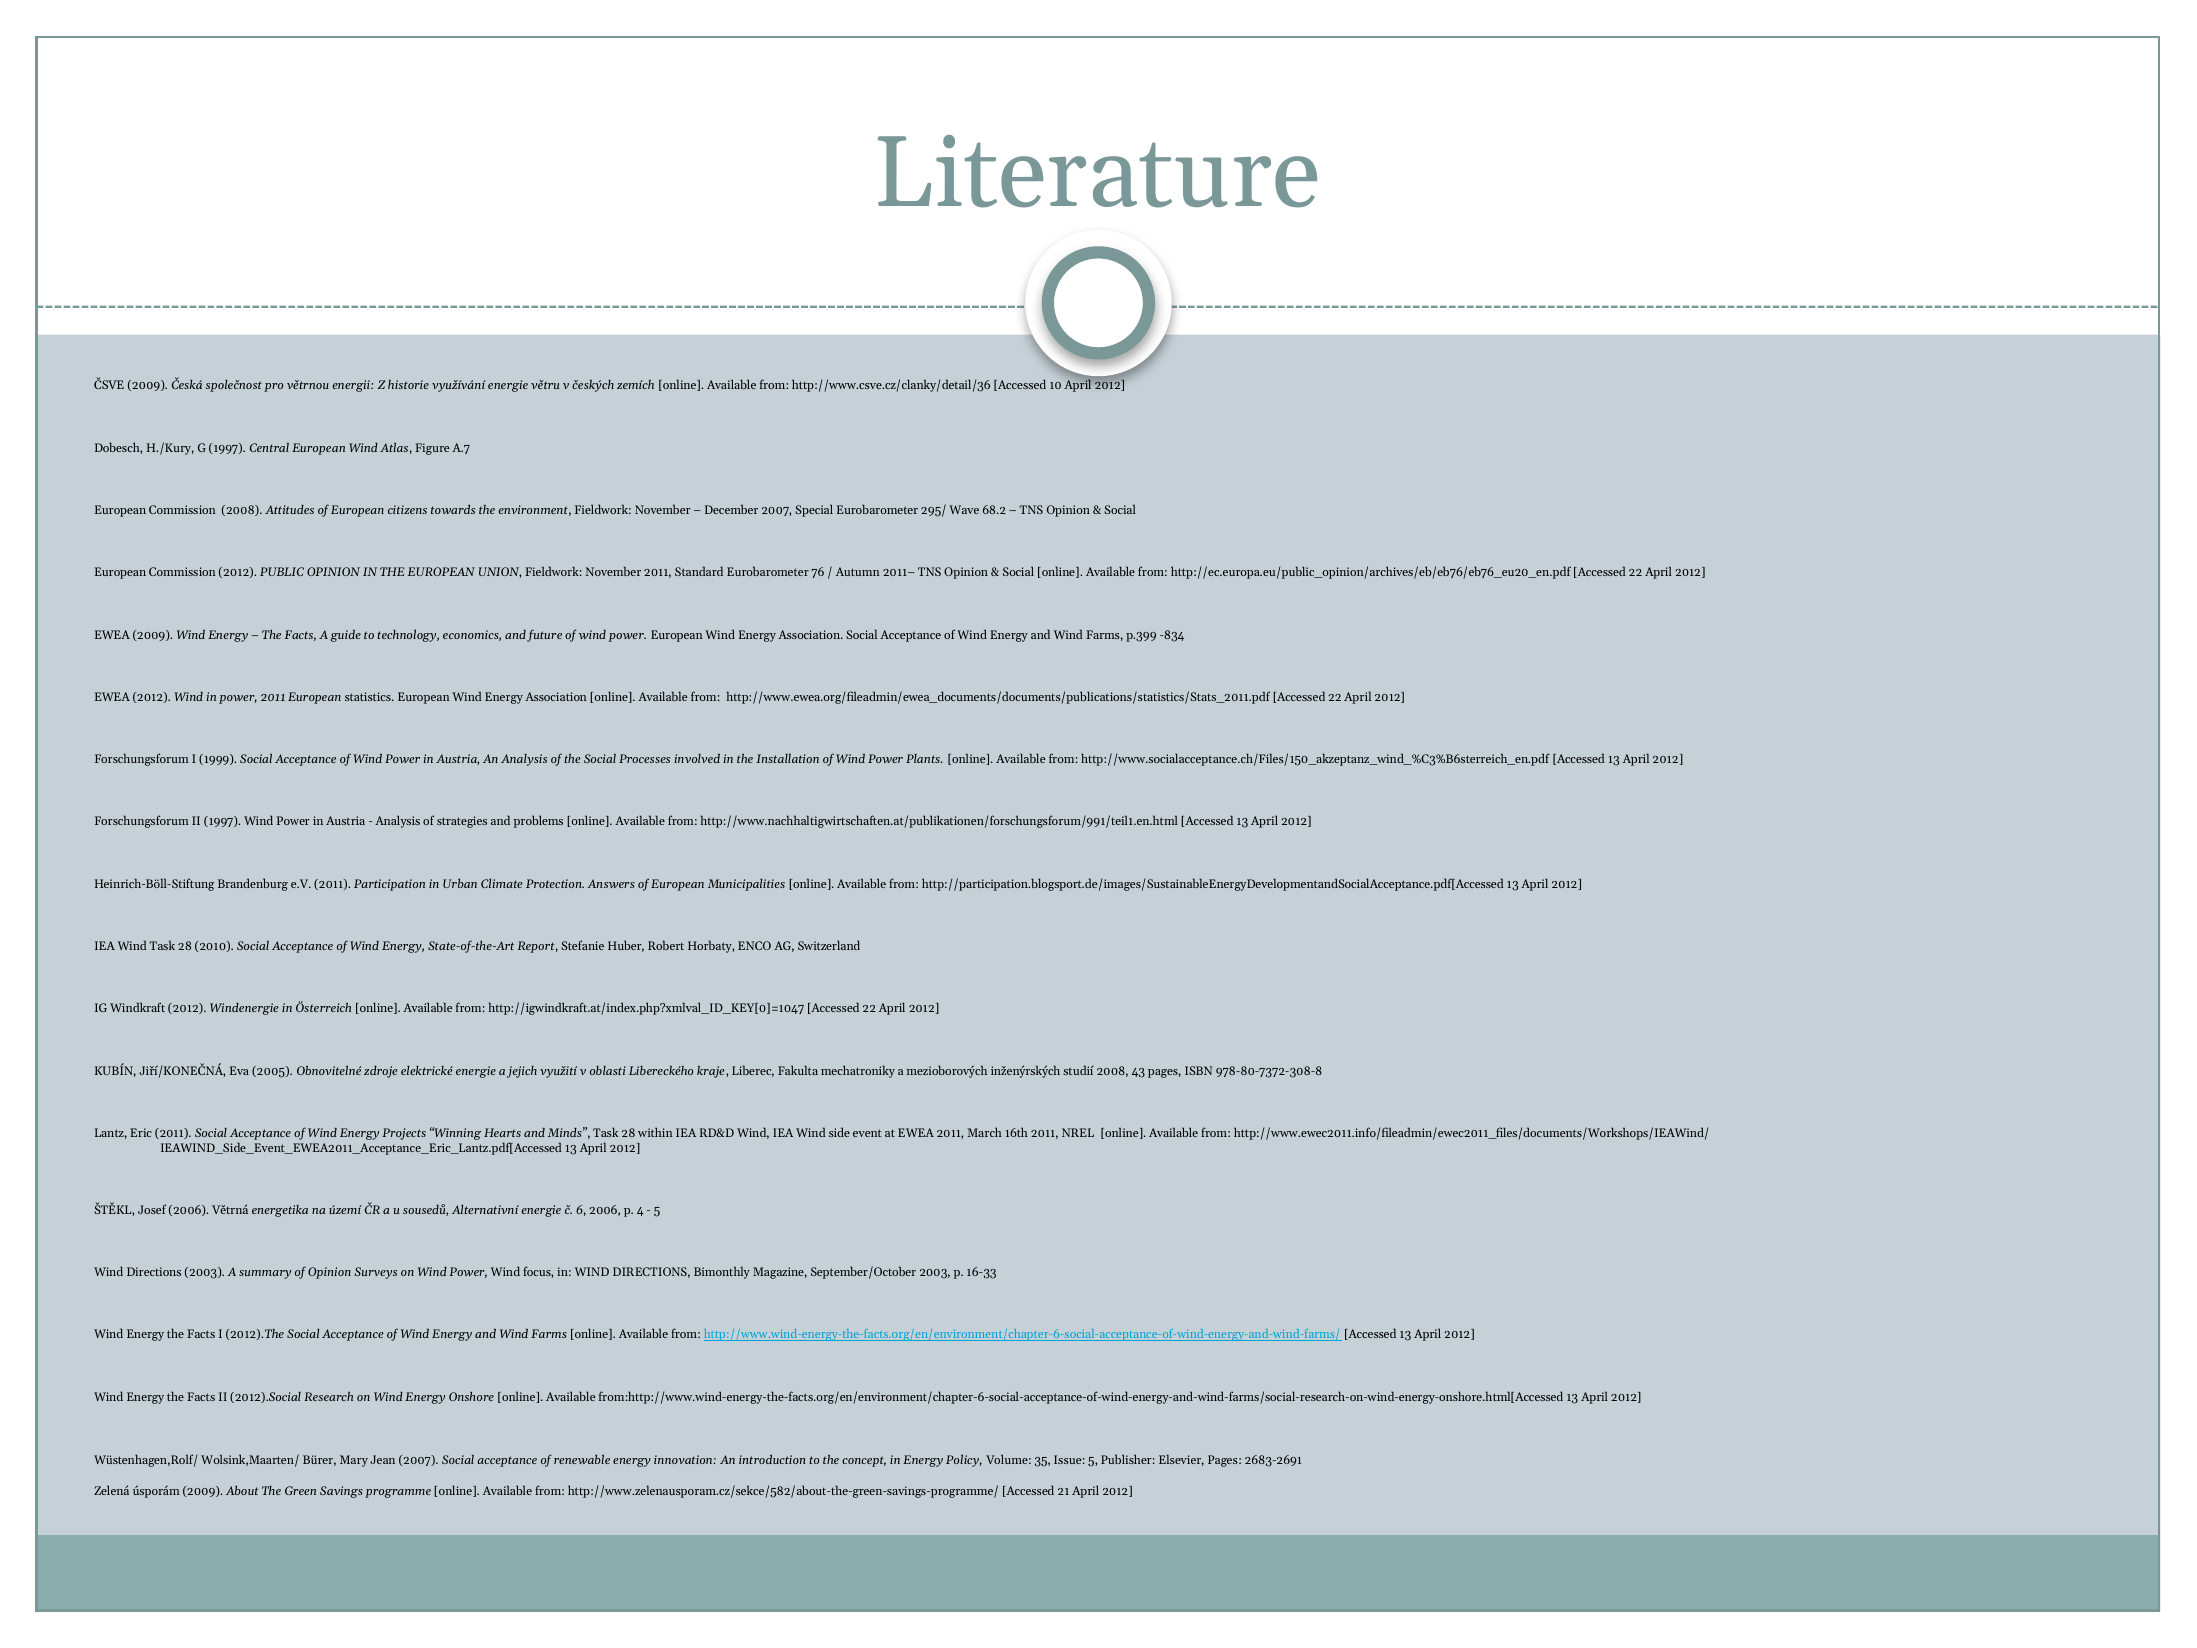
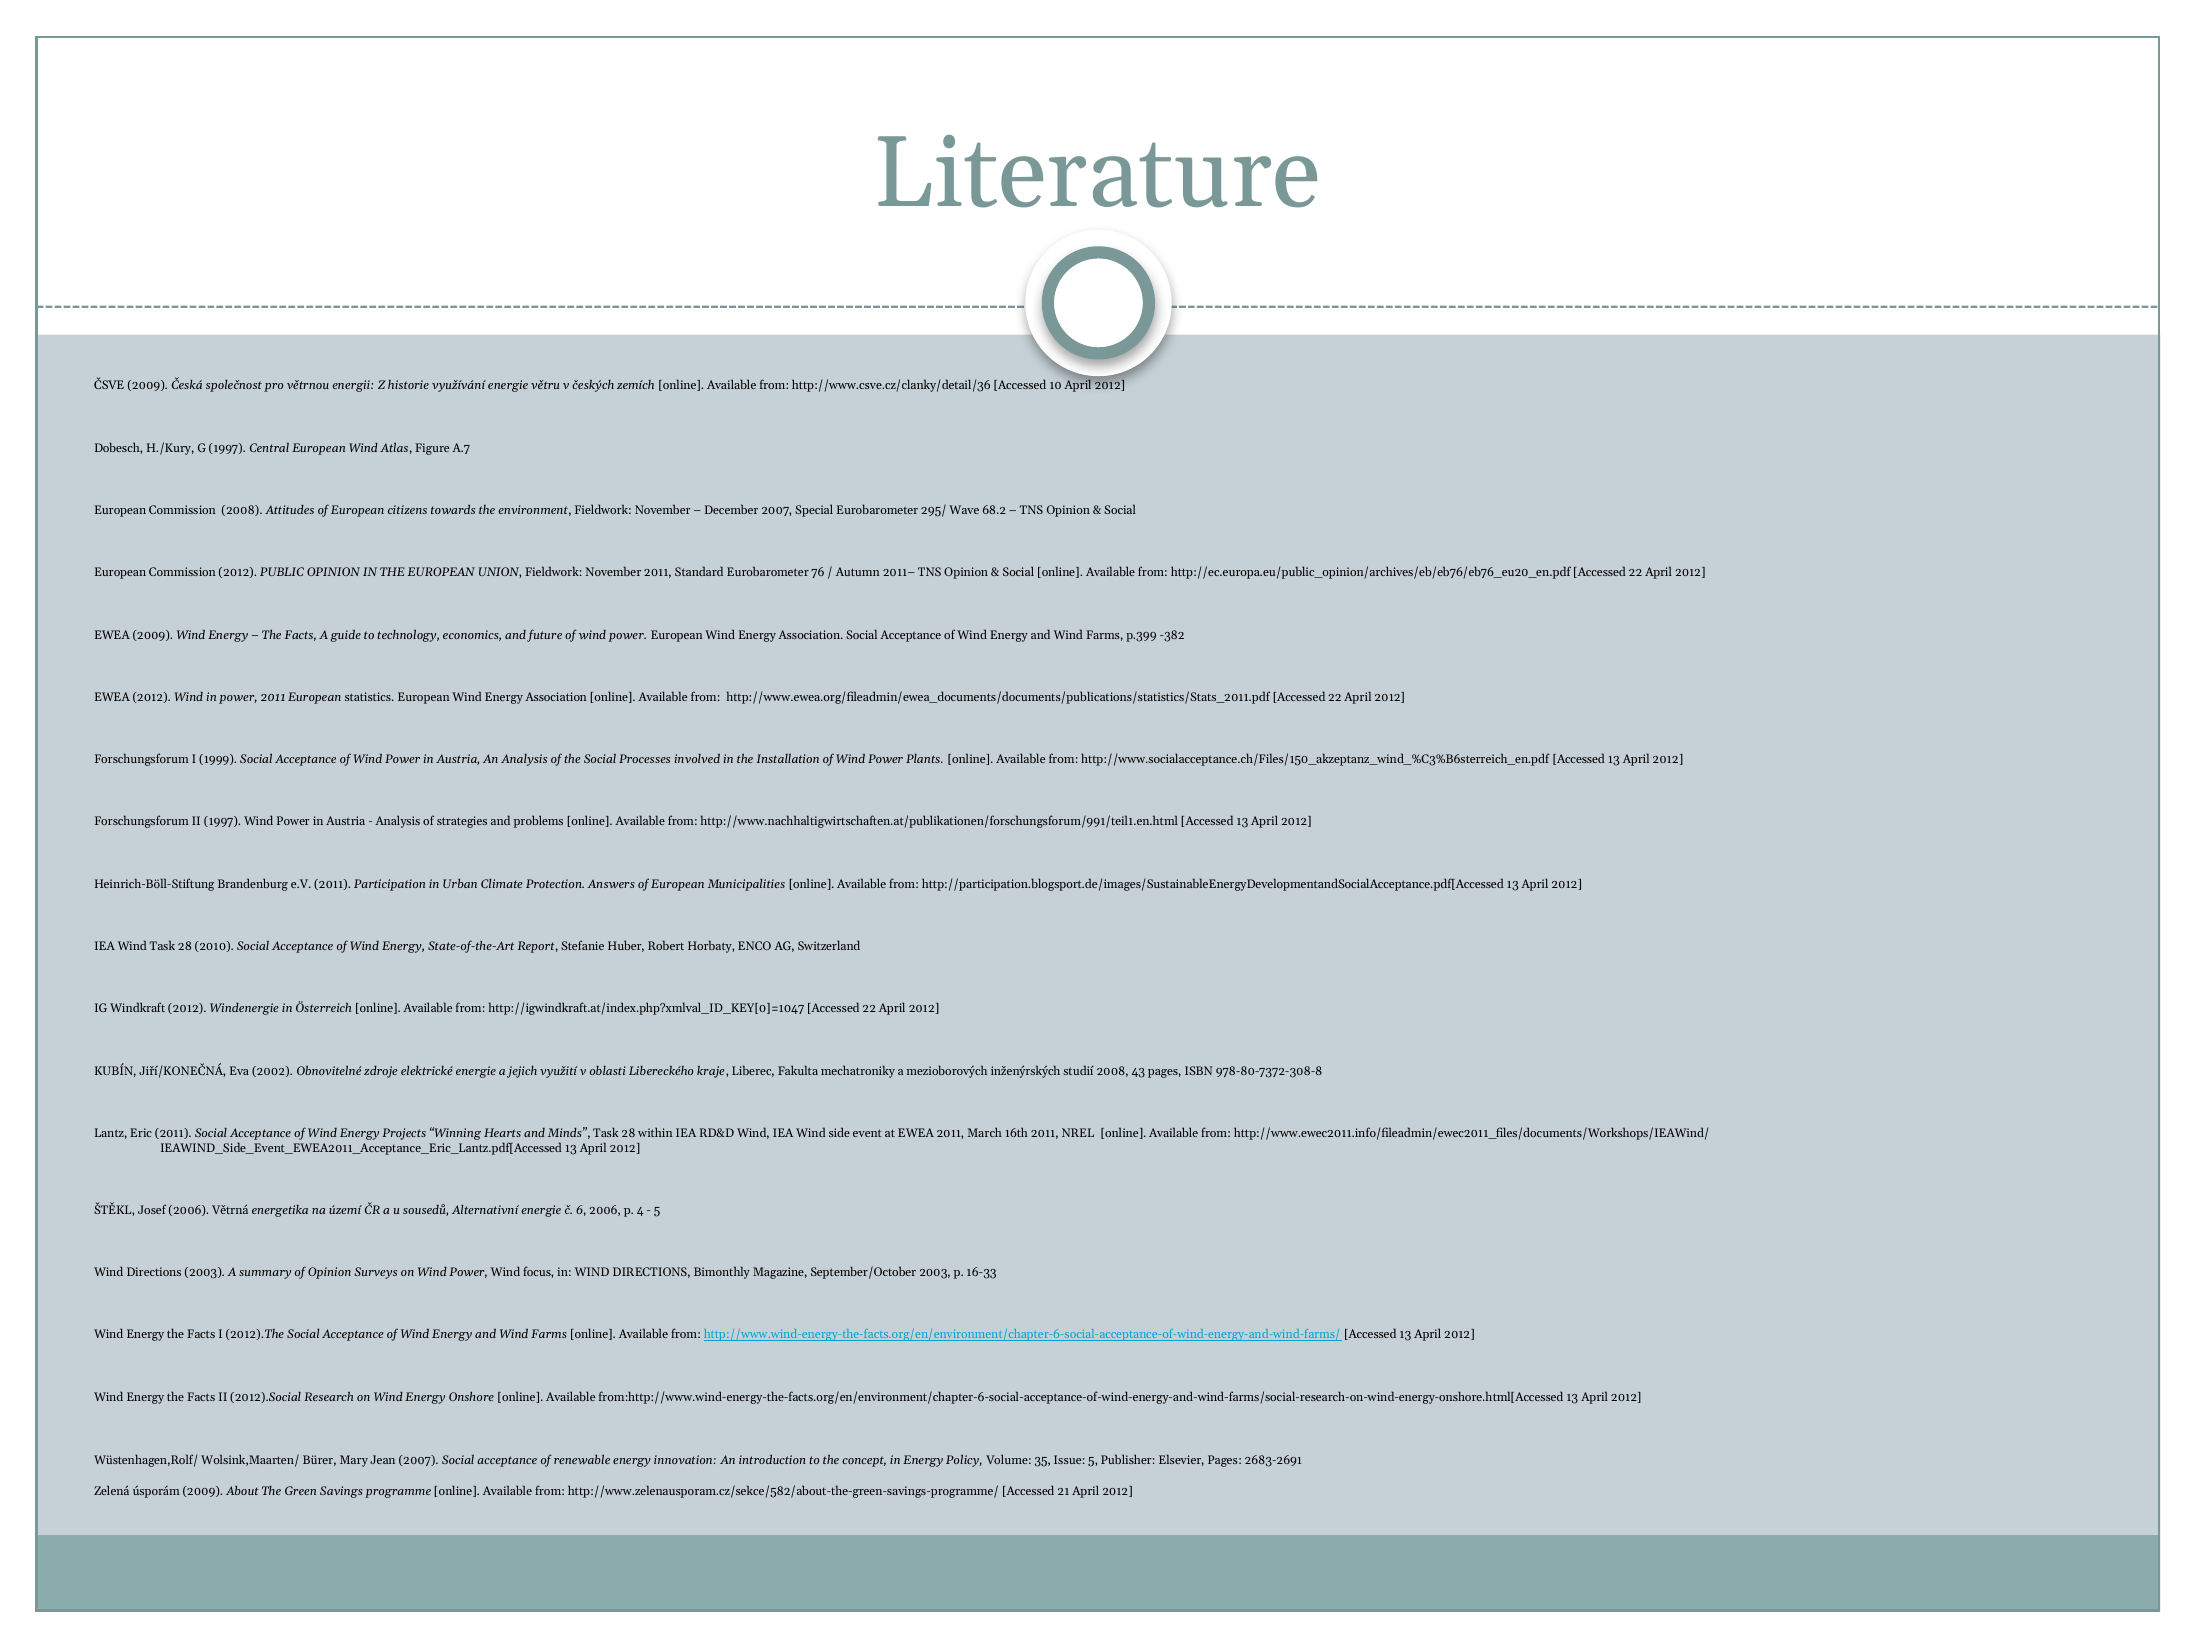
-834: -834 -> -382
2005: 2005 -> 2002
